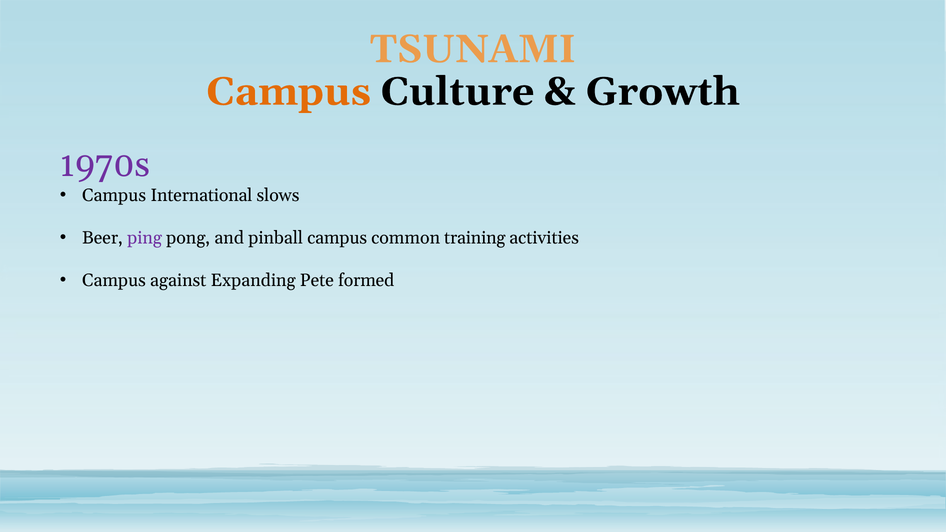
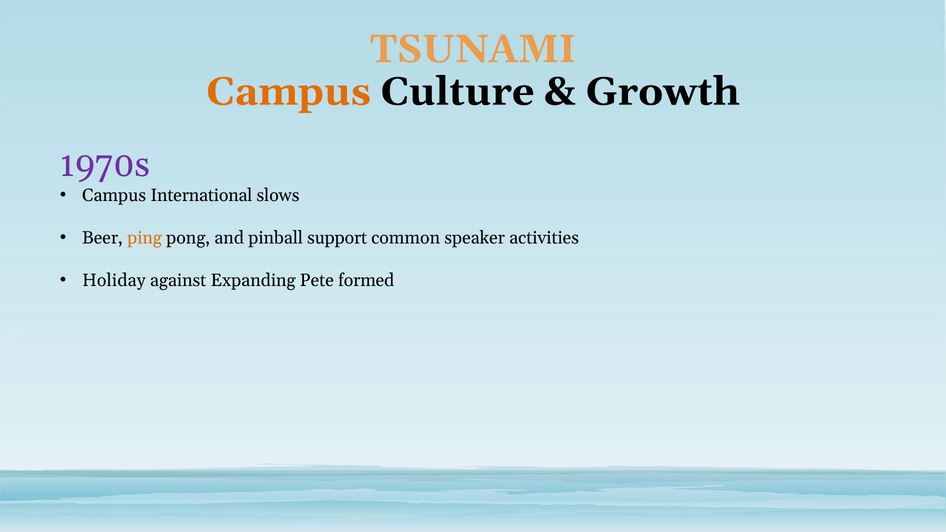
ping colour: purple -> orange
pinball campus: campus -> support
training: training -> speaker
Campus at (114, 281): Campus -> Holiday
